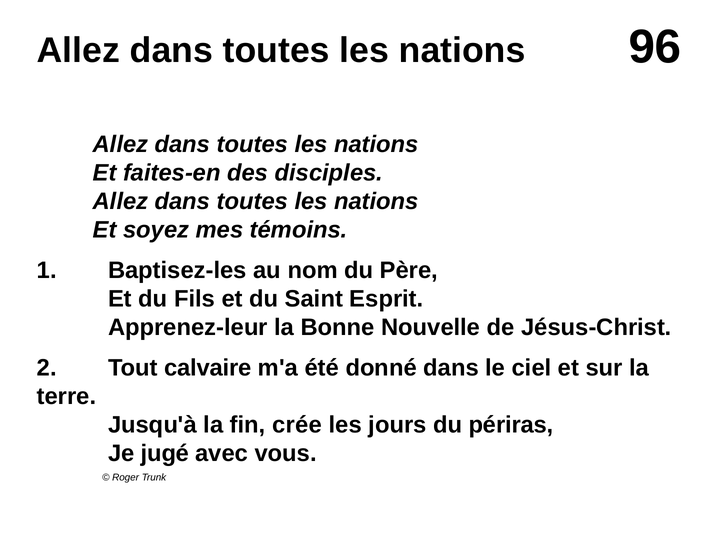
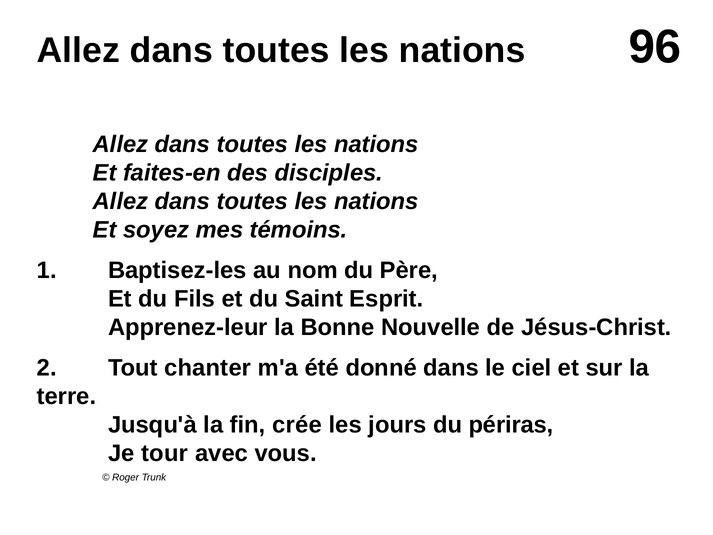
calvaire: calvaire -> chanter
jugé: jugé -> tour
